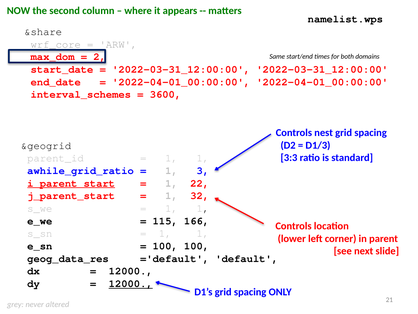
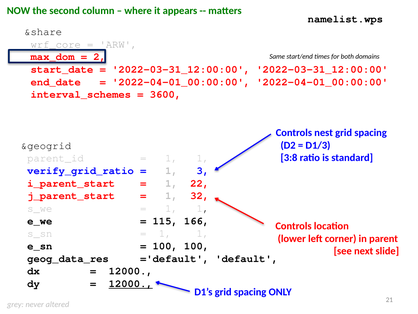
3:3: 3:3 -> 3:8
awhile_grid_ratio: awhile_grid_ratio -> verify_grid_ratio
i_parent_start underline: present -> none
